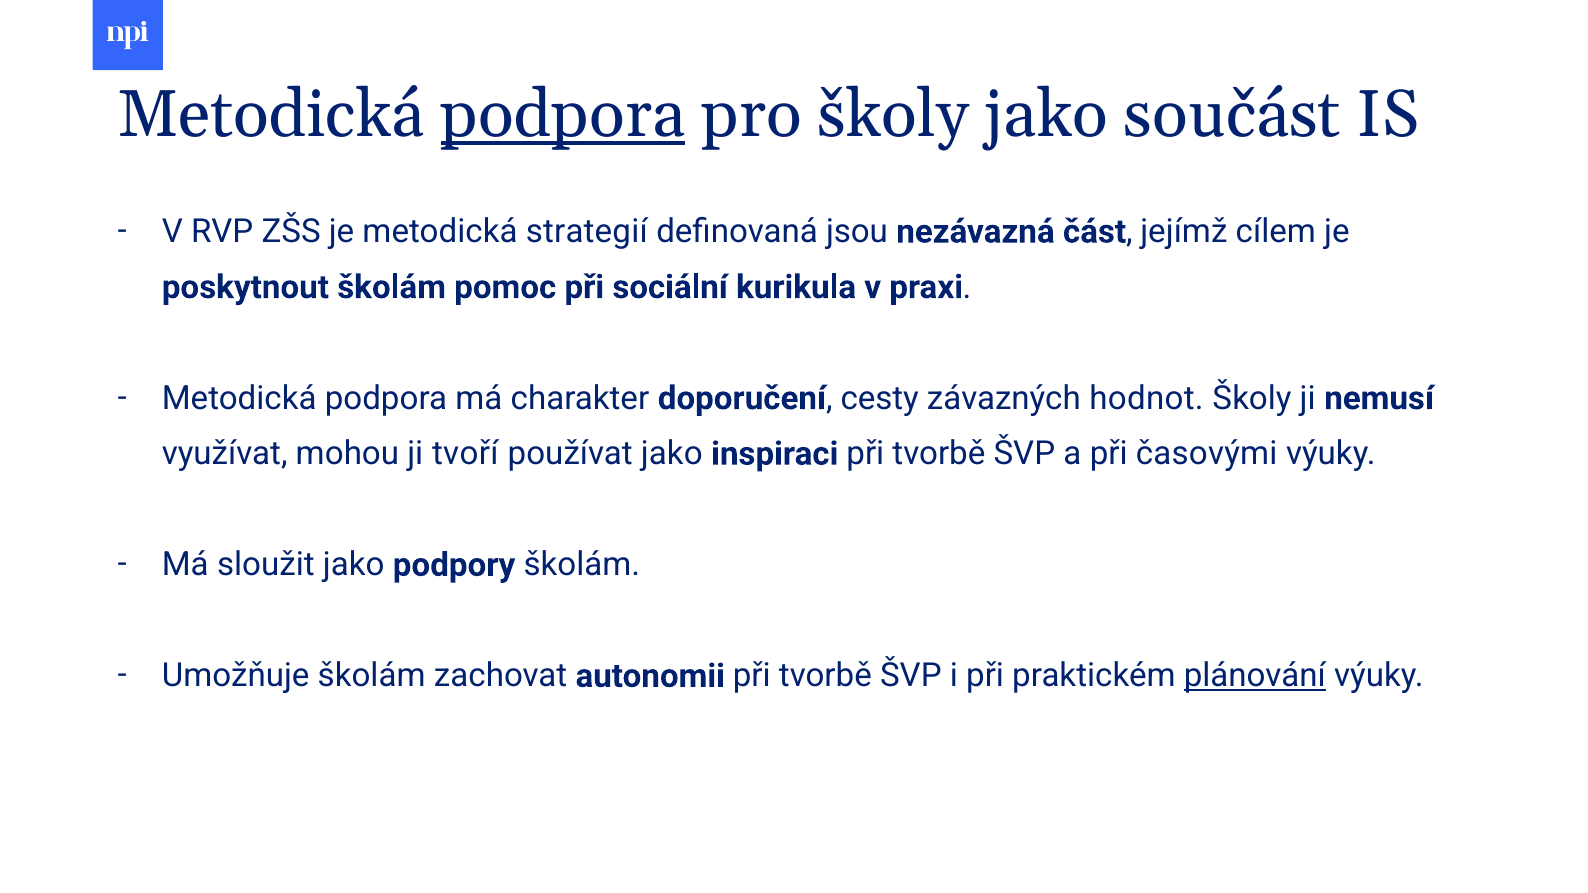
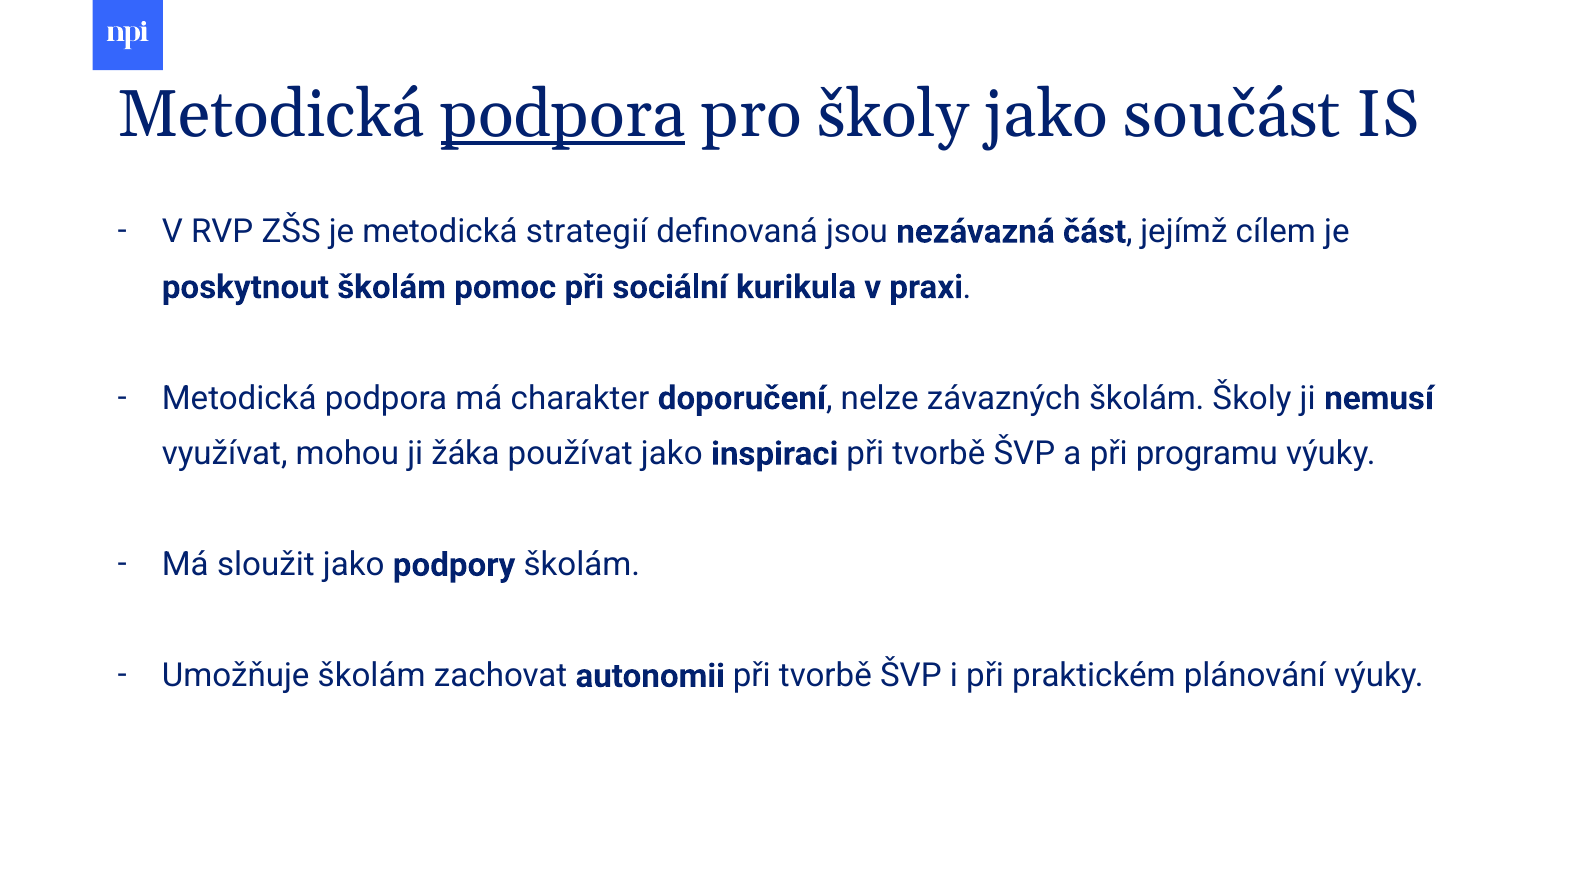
cesty: cesty -> nelze
závazných hodnot: hodnot -> školám
tvoří: tvoří -> žáka
časovými: časovými -> programu
plánování underline: present -> none
